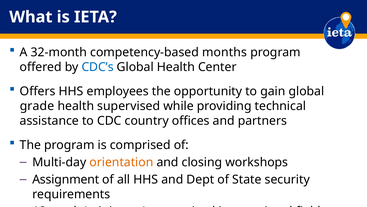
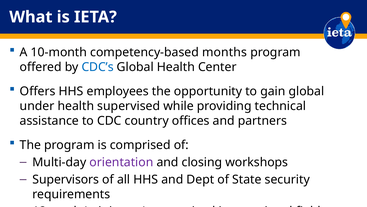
32-month: 32-month -> 10-month
grade: grade -> under
orientation colour: orange -> purple
Assignment at (66, 179): Assignment -> Supervisors
